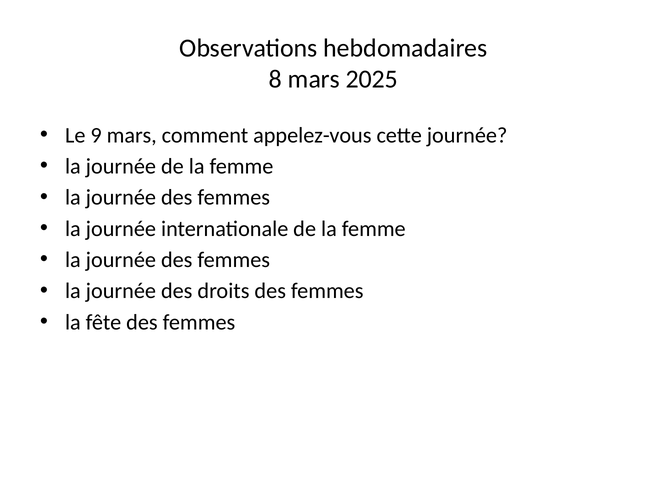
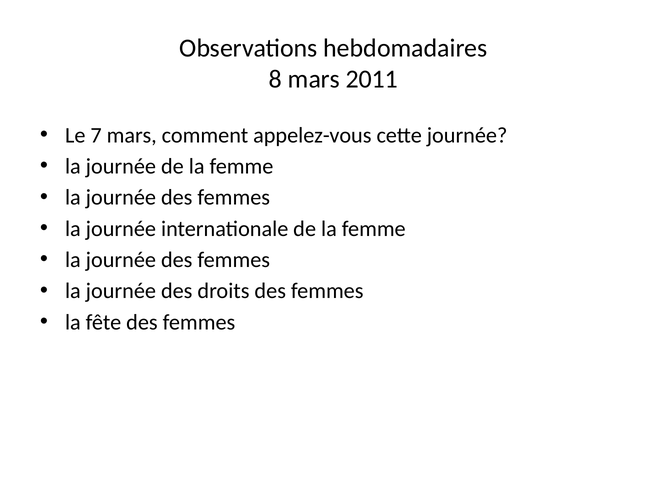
2025: 2025 -> 2011
9: 9 -> 7
